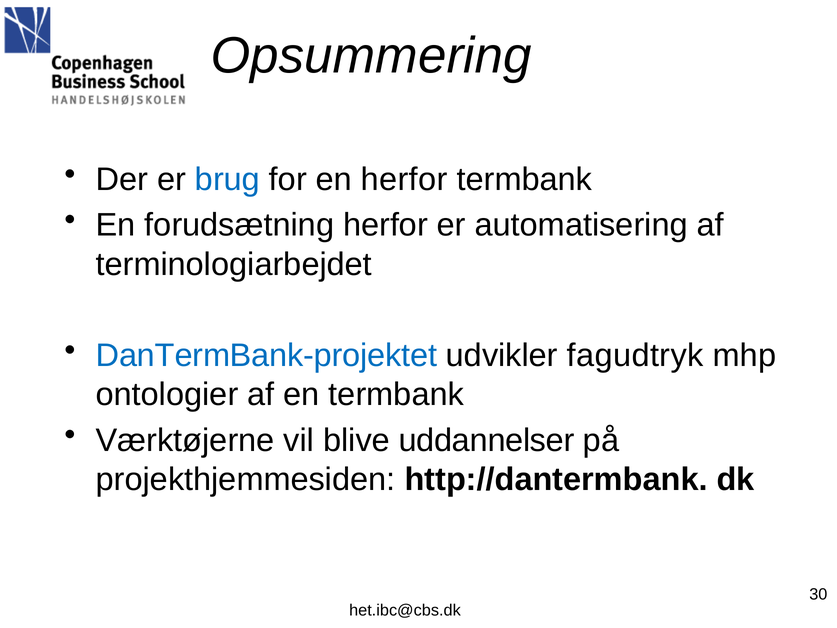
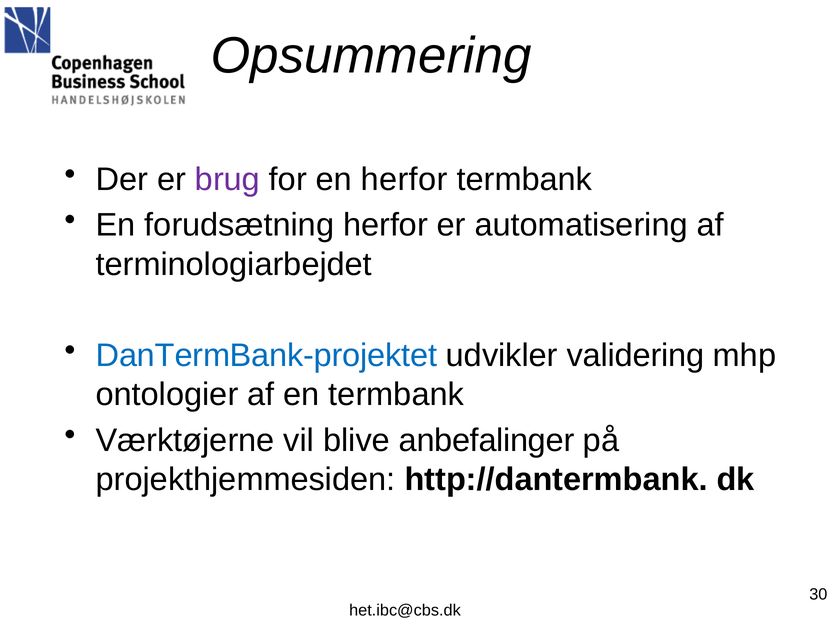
brug colour: blue -> purple
fagudtryk: fagudtryk -> validering
uddannelser: uddannelser -> anbefalinger
